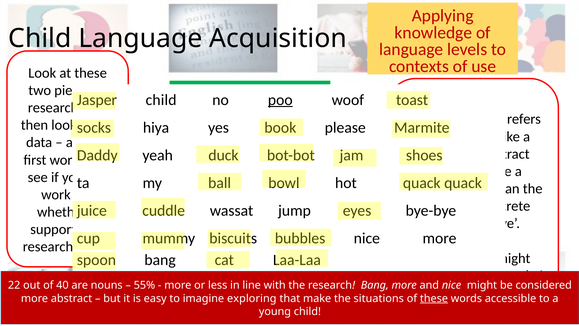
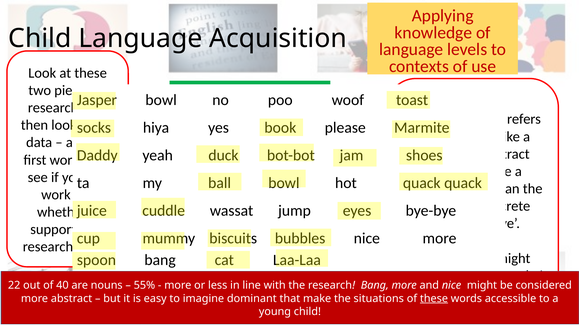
child at (161, 100): child -> bowl
poo underline: present -> none
exploring: exploring -> dominant
